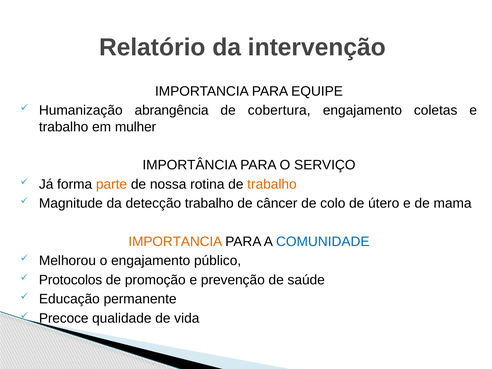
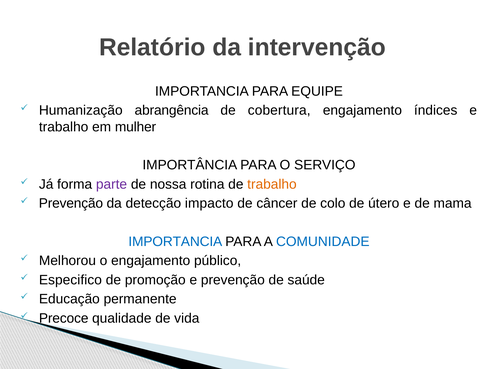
coletas: coletas -> índices
parte colour: orange -> purple
Magnitude at (71, 203): Magnitude -> Prevenção
detecção trabalho: trabalho -> impacto
IMPORTANCIA at (175, 242) colour: orange -> blue
Protocolos: Protocolos -> Especifico
